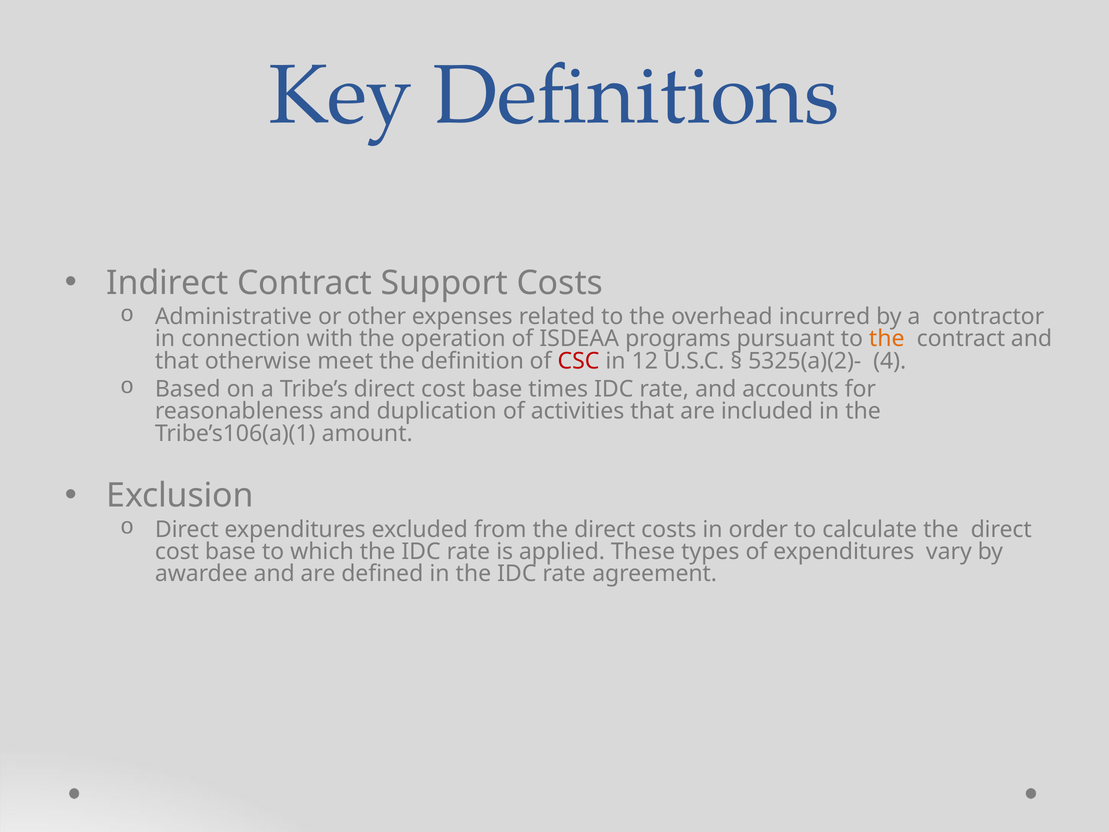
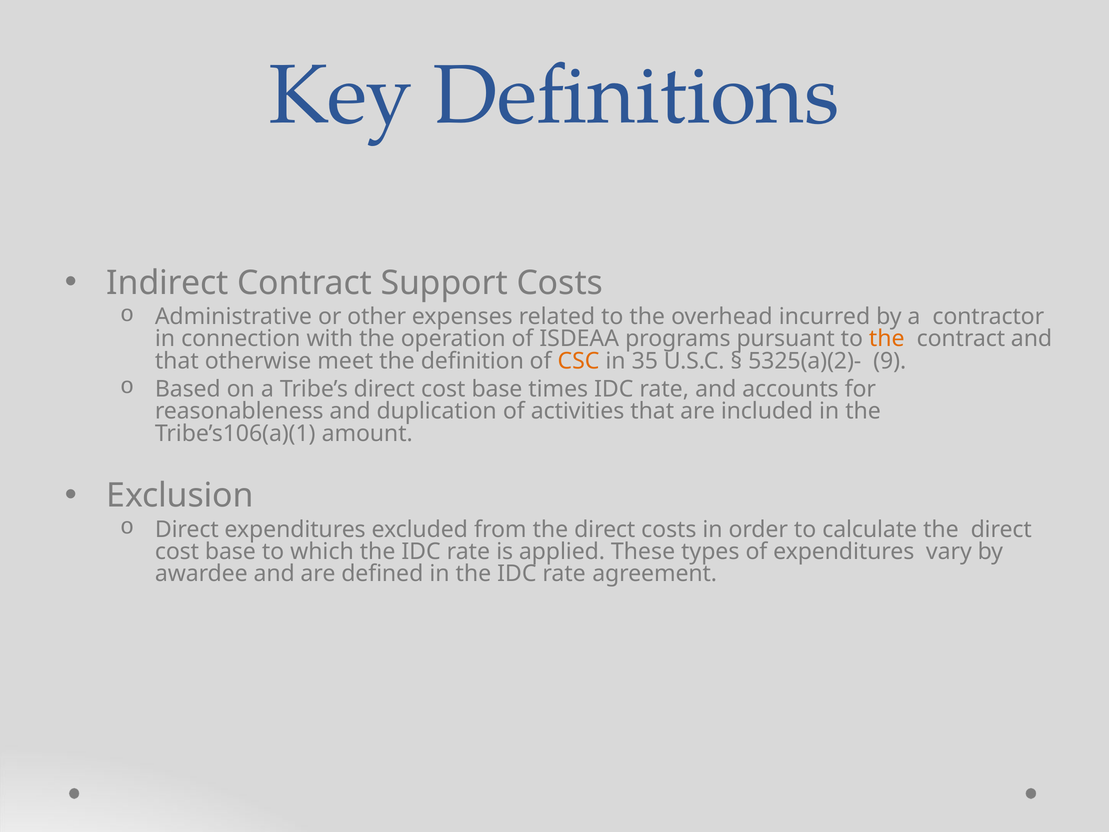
CSC colour: red -> orange
12: 12 -> 35
4: 4 -> 9
